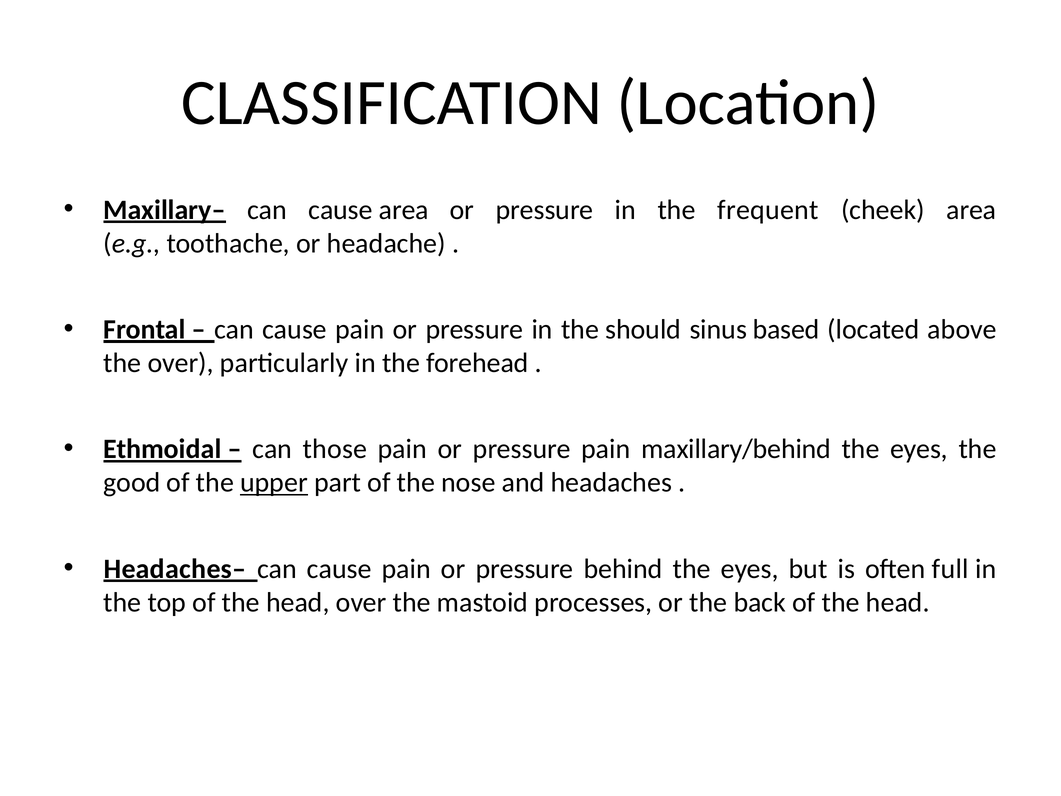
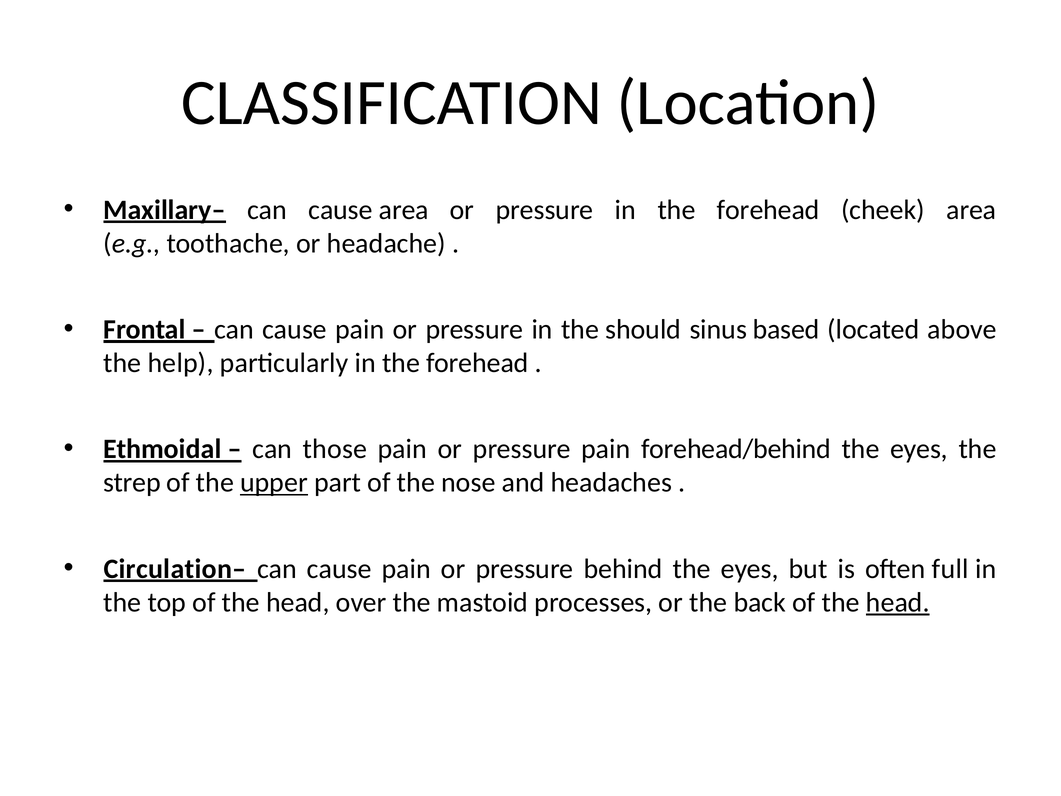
pressure in the frequent: frequent -> forehead
the over: over -> help
maxillary/behind: maxillary/behind -> forehead/behind
good: good -> strep
Headaches–: Headaches– -> Circulation–
head at (898, 602) underline: none -> present
